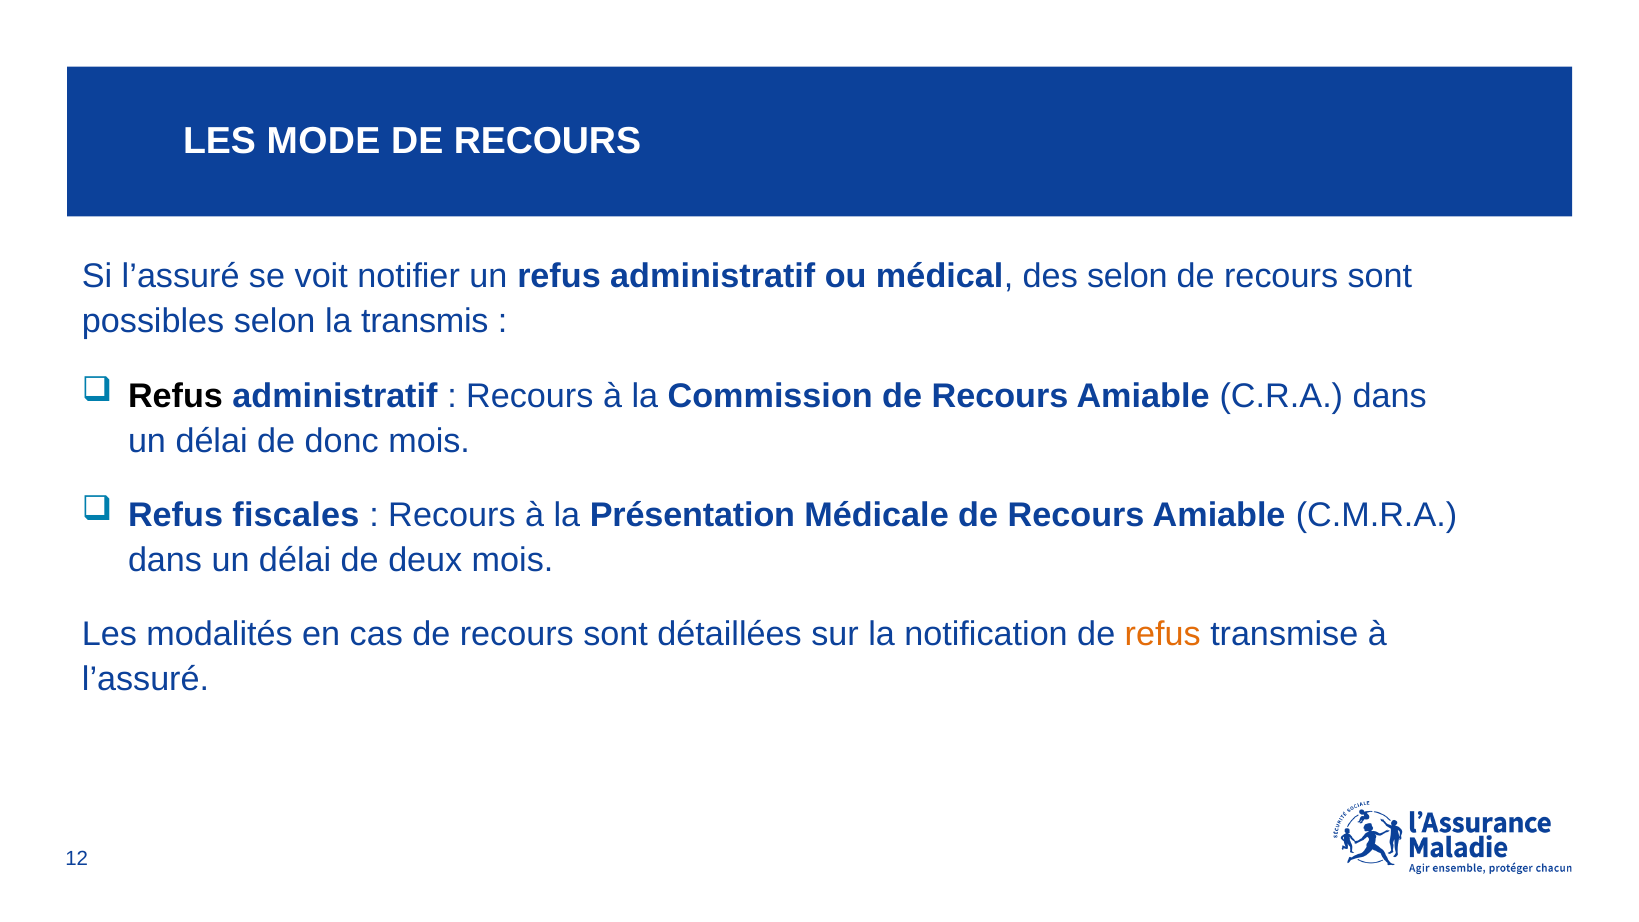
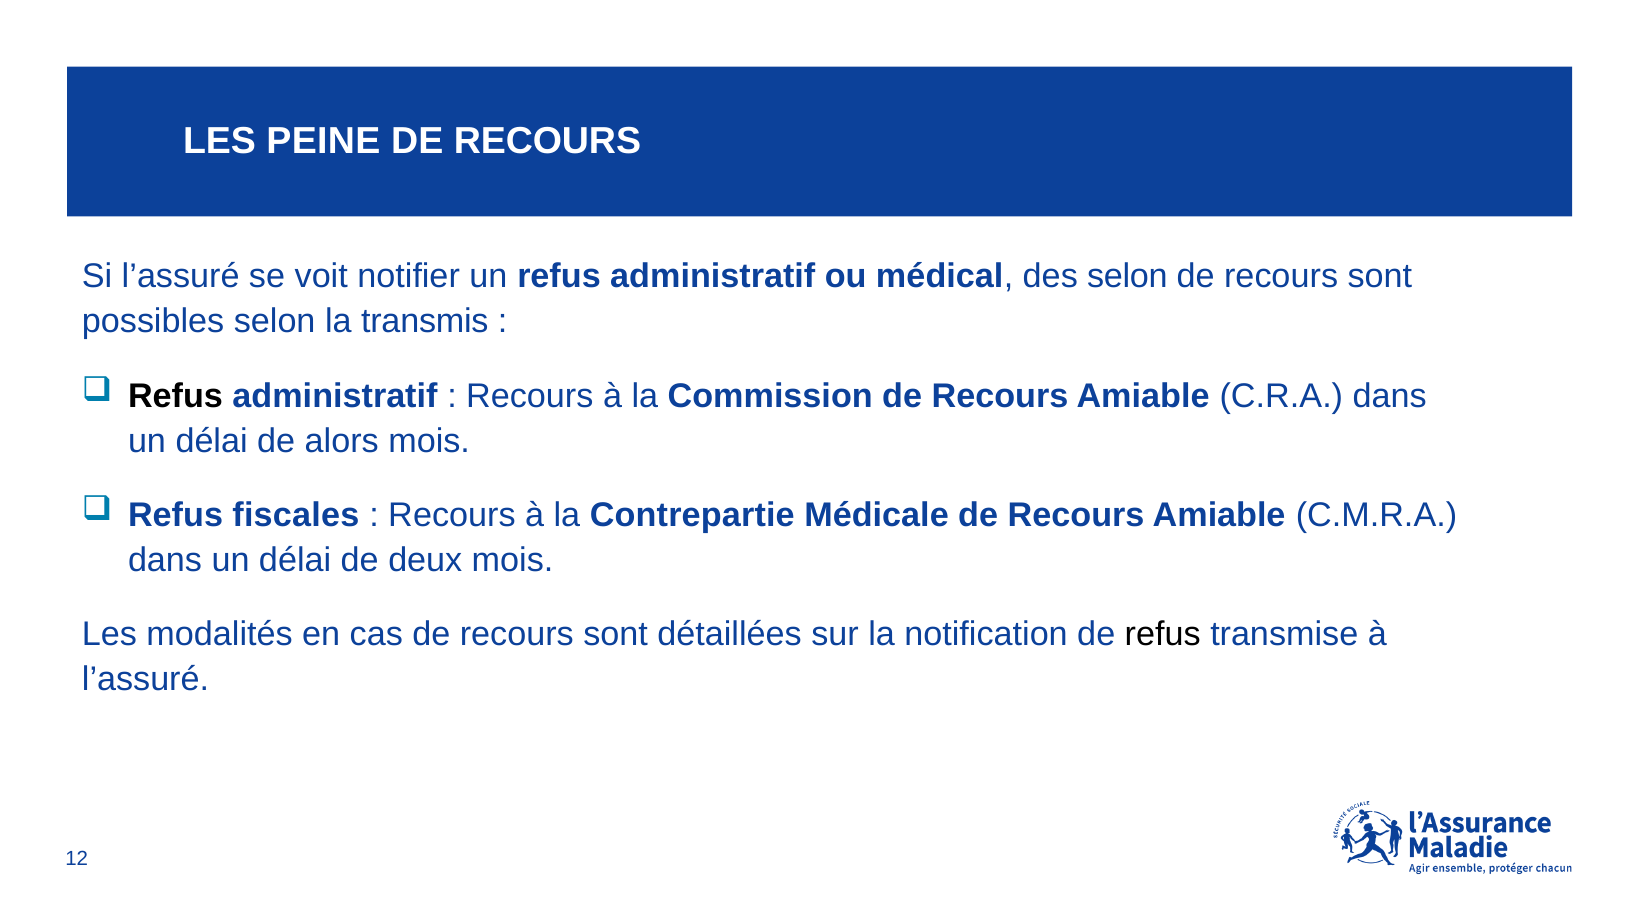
MODE: MODE -> PEINE
donc: donc -> alors
Présentation: Présentation -> Contrepartie
refus at (1163, 634) colour: orange -> black
